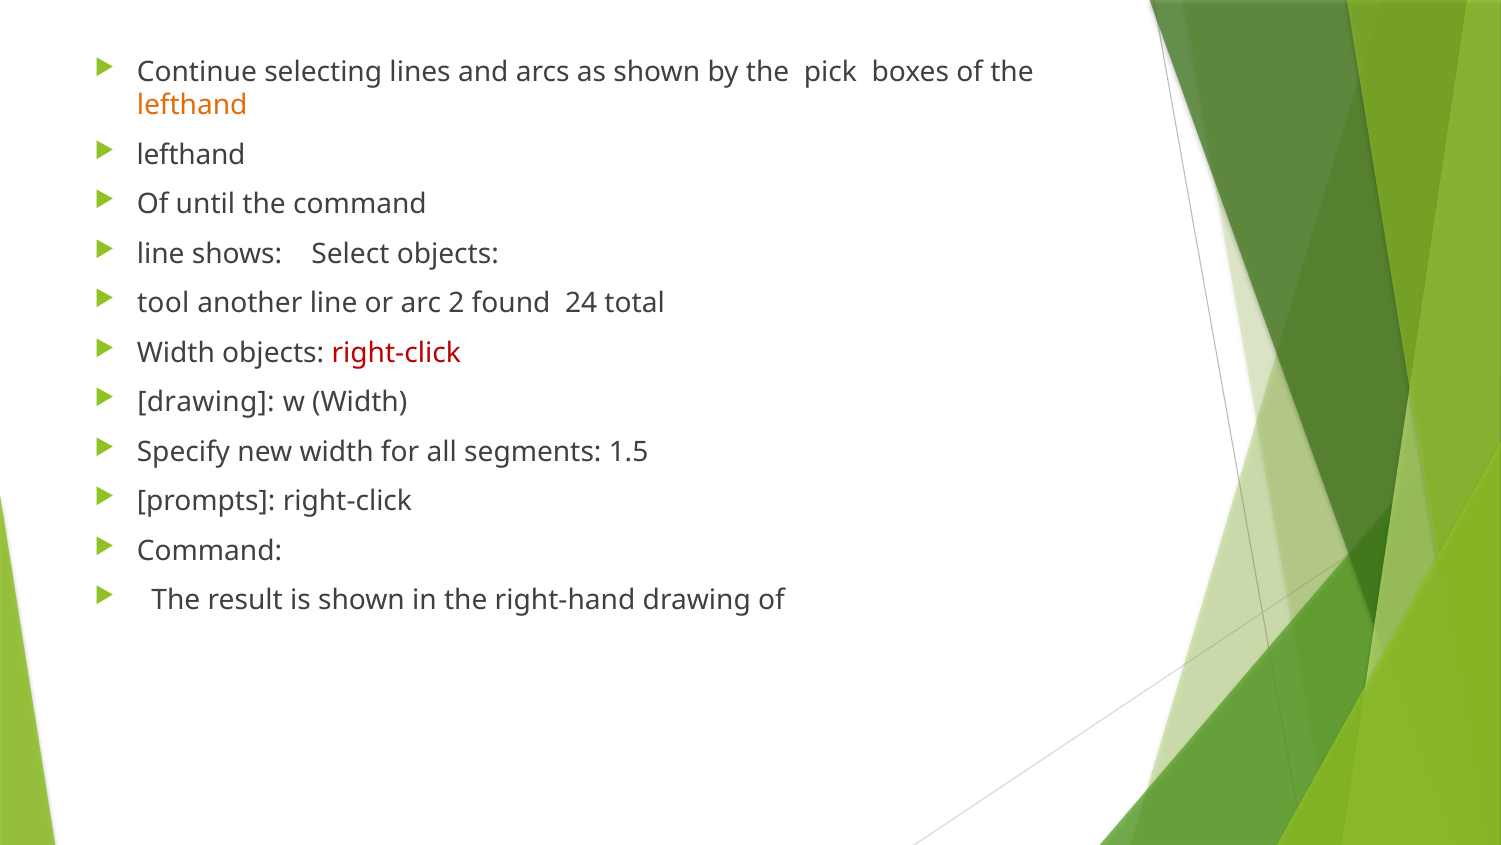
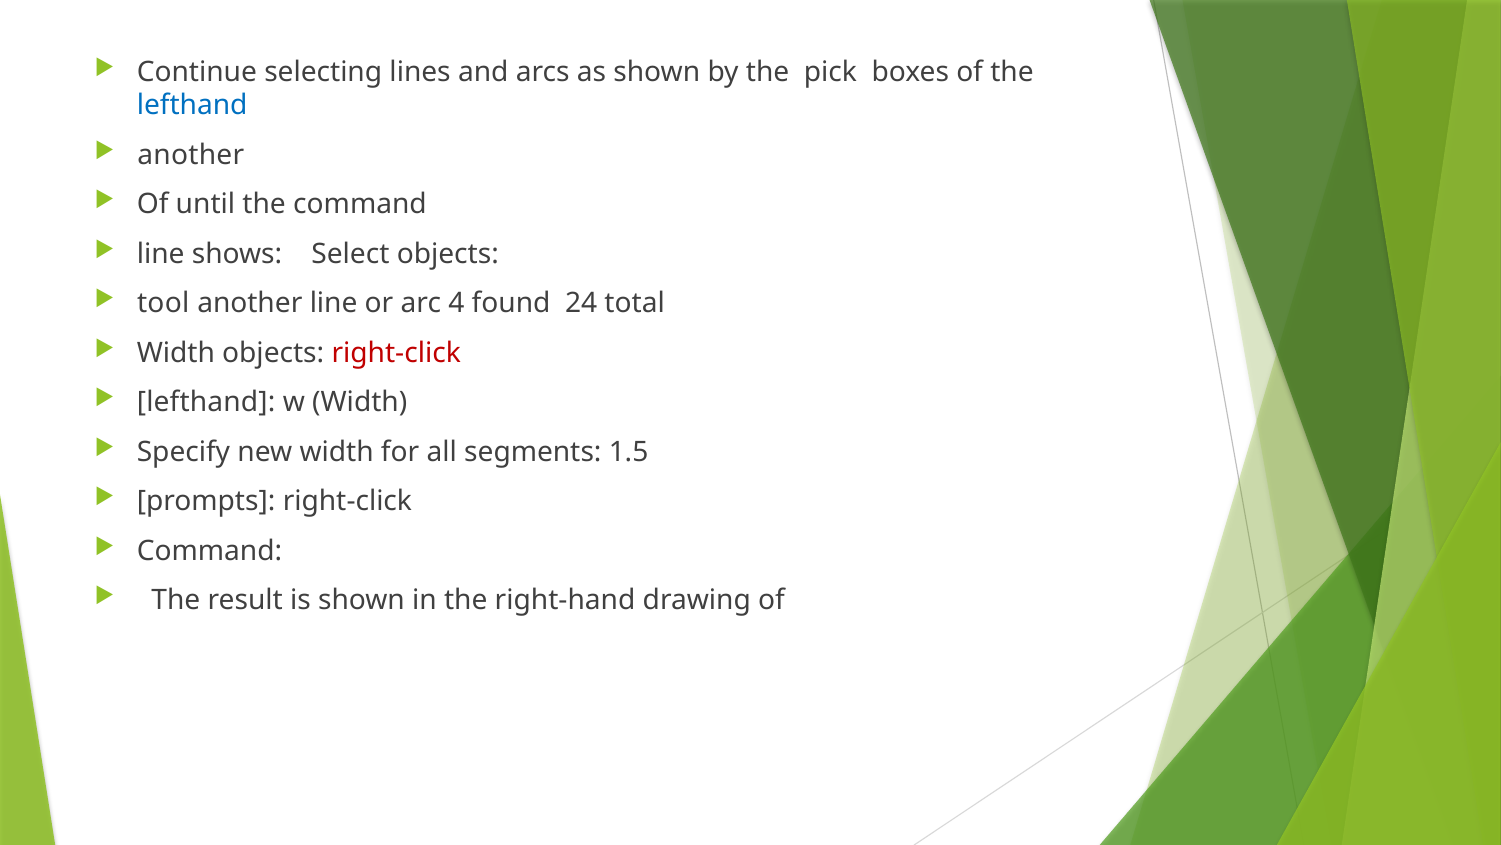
lefthand at (192, 106) colour: orange -> blue
lefthand at (191, 155): lefthand -> another
2: 2 -> 4
drawing at (206, 402): drawing -> lefthand
